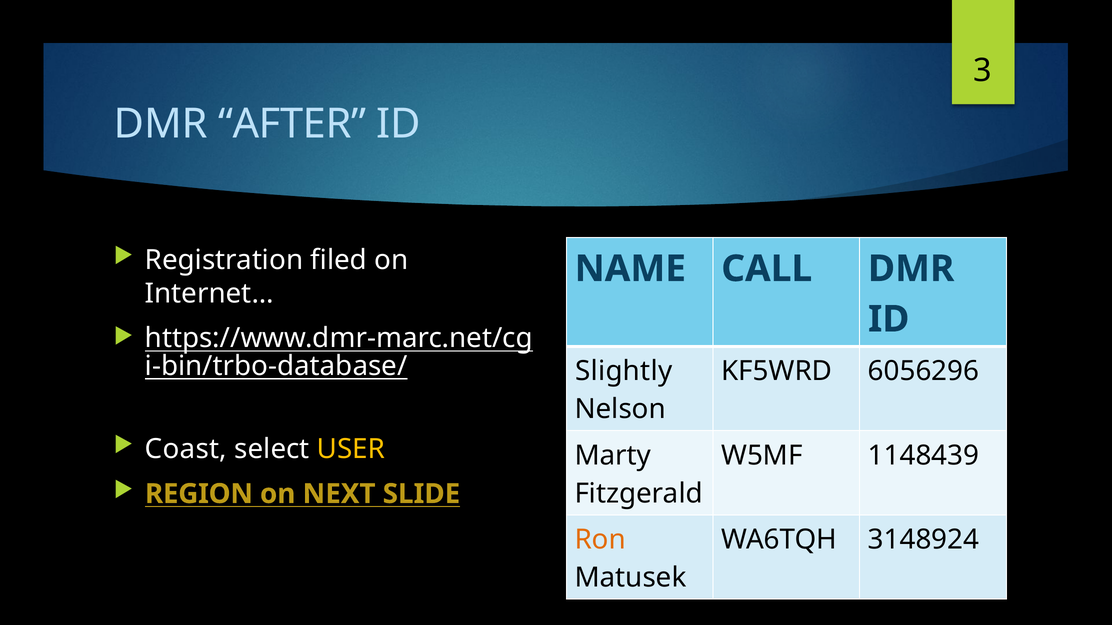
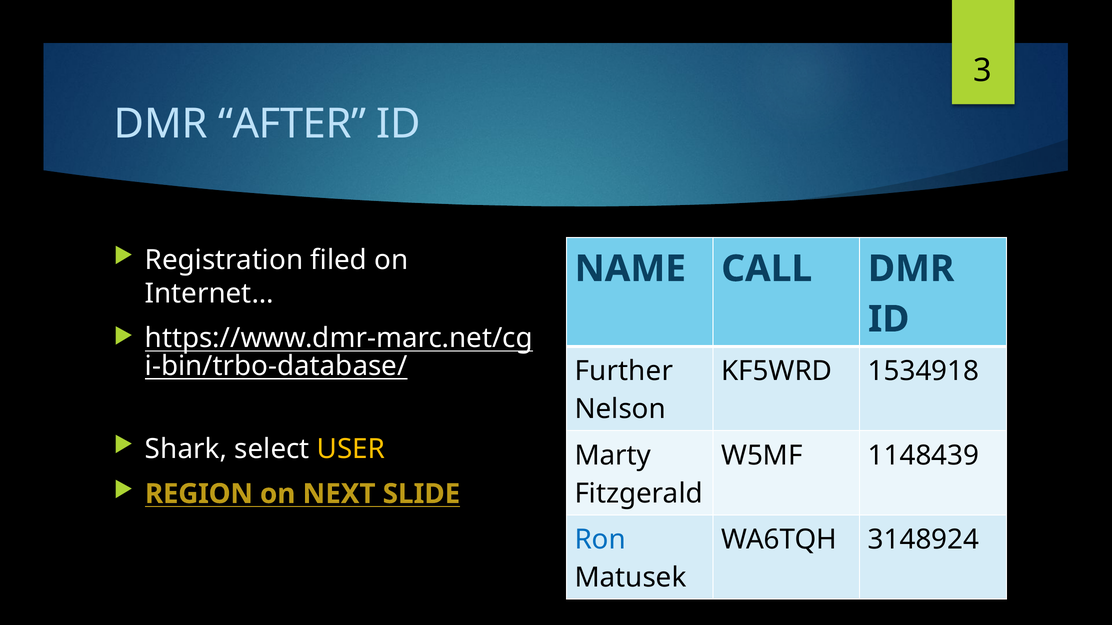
Slightly: Slightly -> Further
6056296: 6056296 -> 1534918
Coast: Coast -> Shark
Ron colour: orange -> blue
